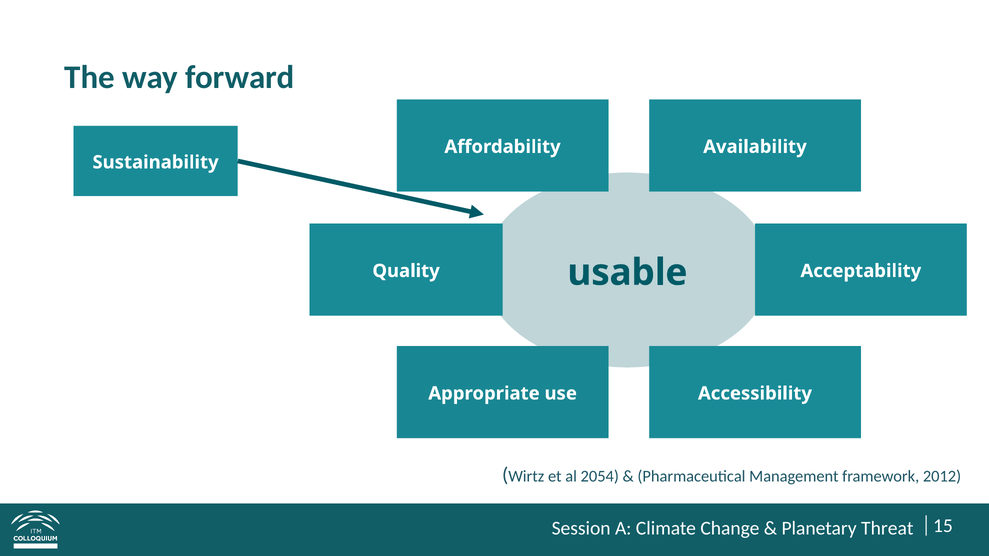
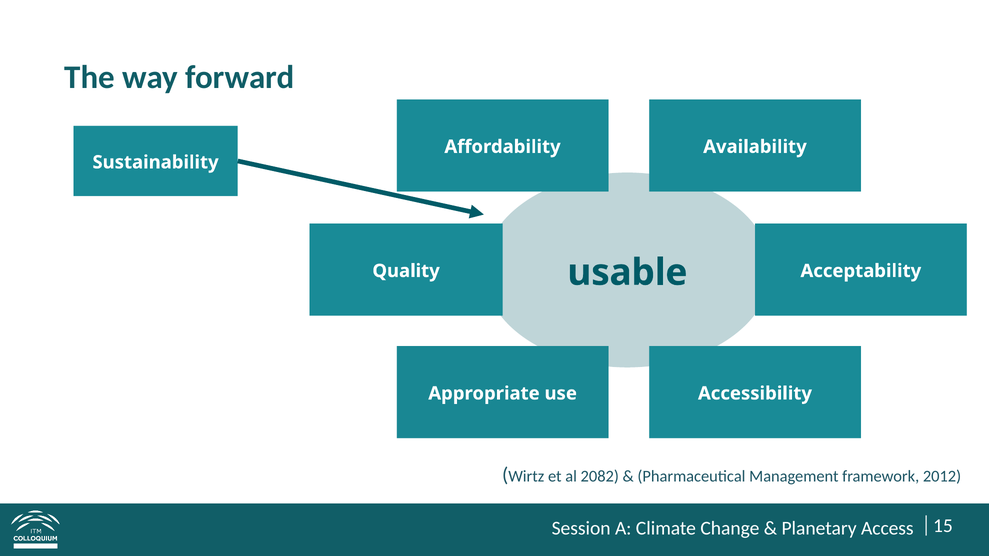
2054: 2054 -> 2082
Threat: Threat -> Access
